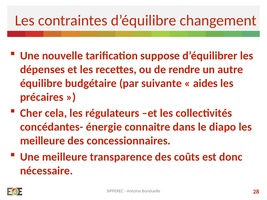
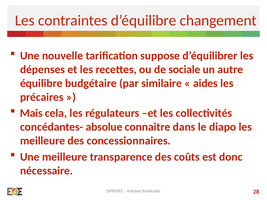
rendre: rendre -> sociale
suivante: suivante -> similaire
Cher: Cher -> Mais
énergie: énergie -> absolue
